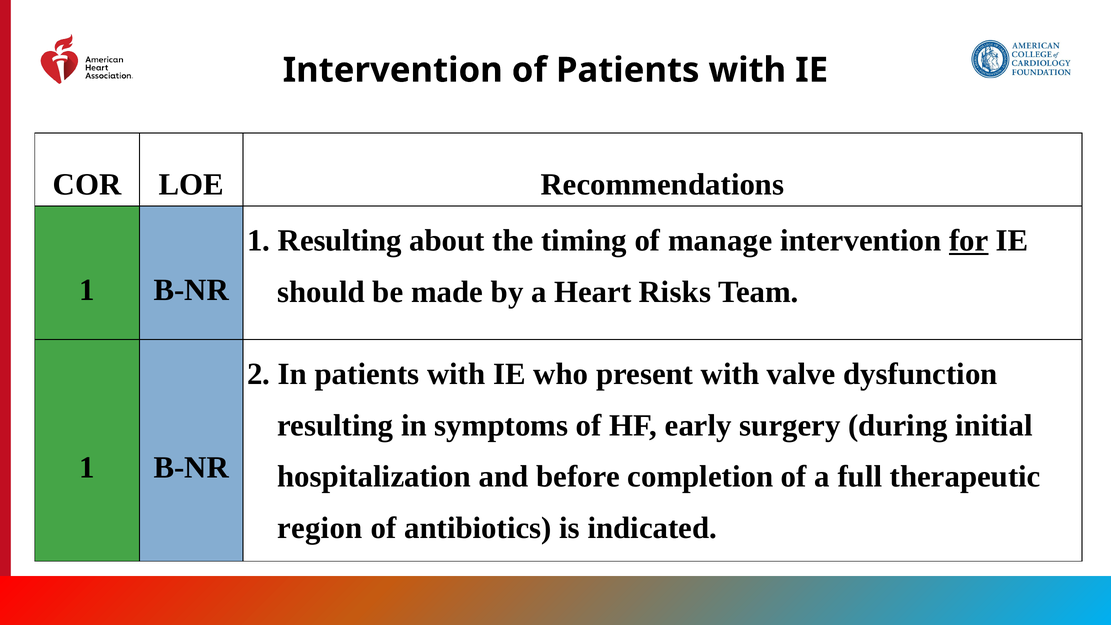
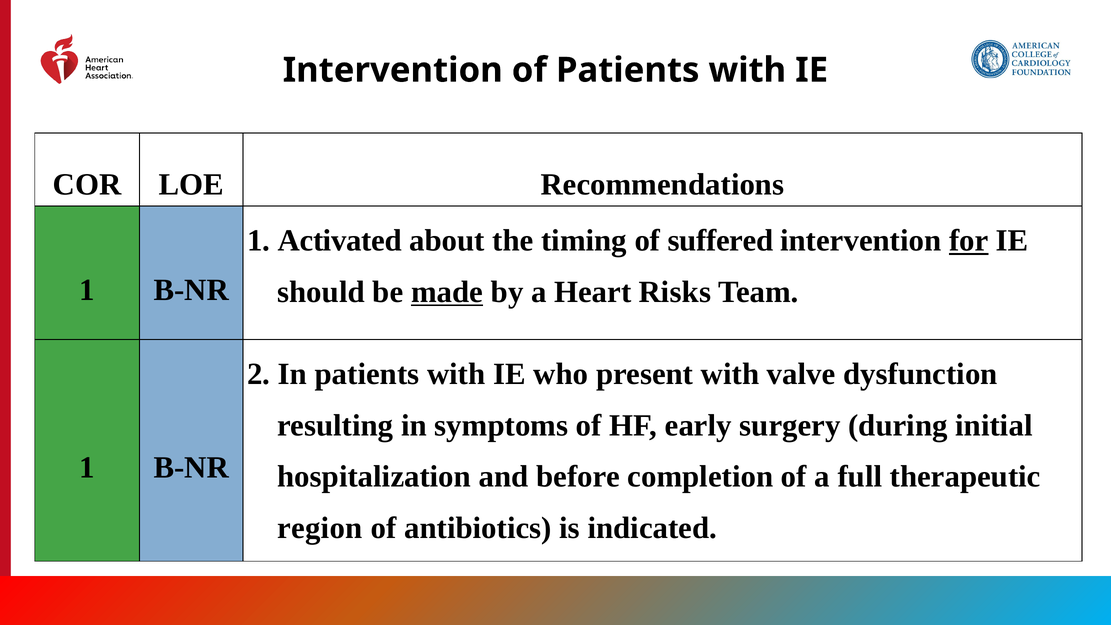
1 Resulting: Resulting -> Activated
manage: manage -> suffered
made underline: none -> present
